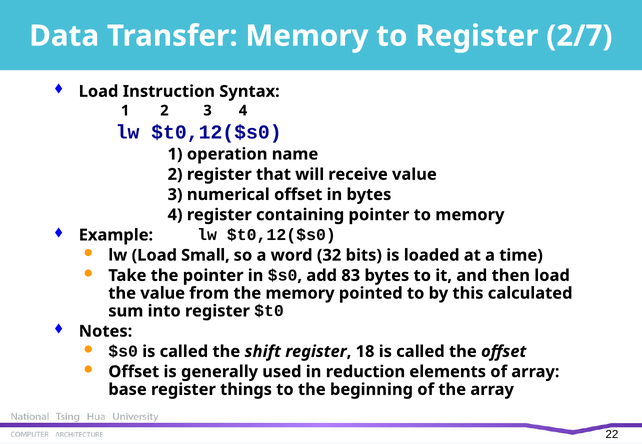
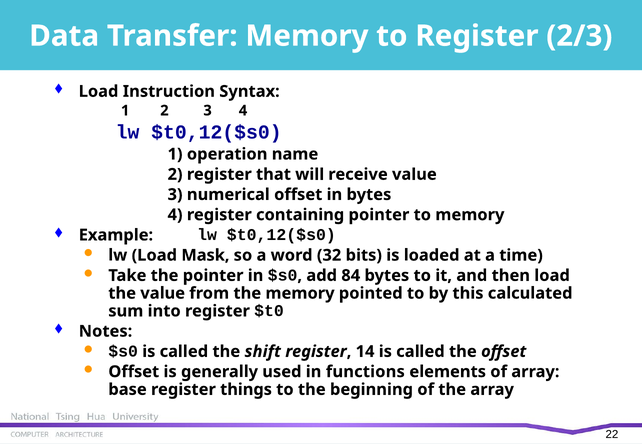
2/7: 2/7 -> 2/3
Small: Small -> Mask
83: 83 -> 84
18: 18 -> 14
reduction: reduction -> functions
